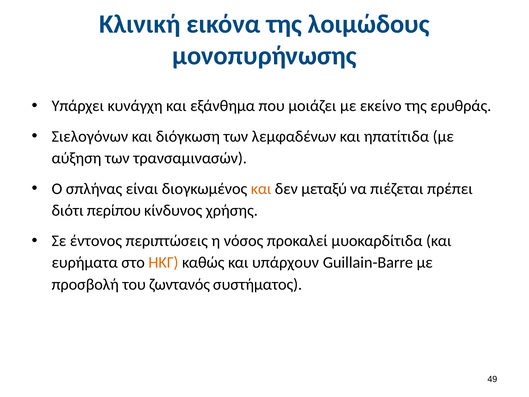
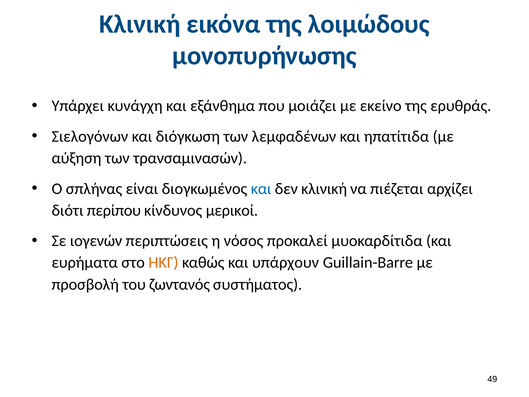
και at (261, 189) colour: orange -> blue
δεν μεταξύ: μεταξύ -> κλινική
πρέπει: πρέπει -> αρχίζει
χρήσης: χρήσης -> μερικοί
έντονος: έντονος -> ιογενών
